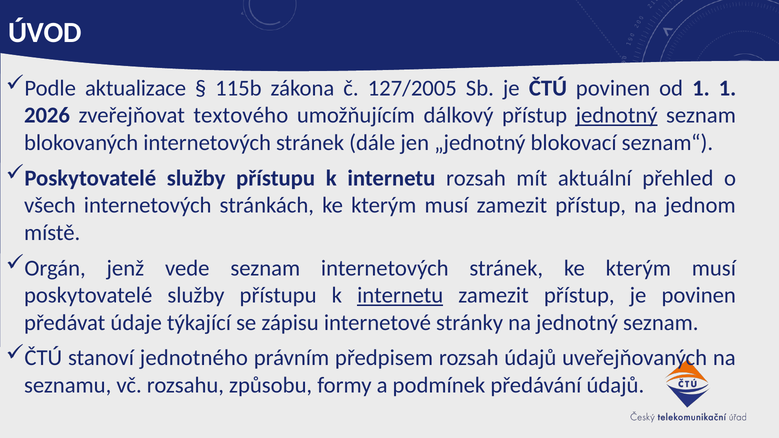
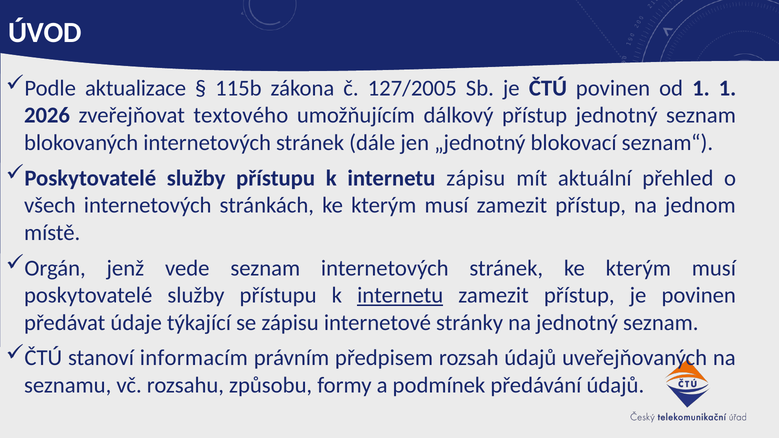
jednotný at (617, 116) underline: present -> none
internetu rozsah: rozsah -> zápisu
jednotného: jednotného -> informacím
